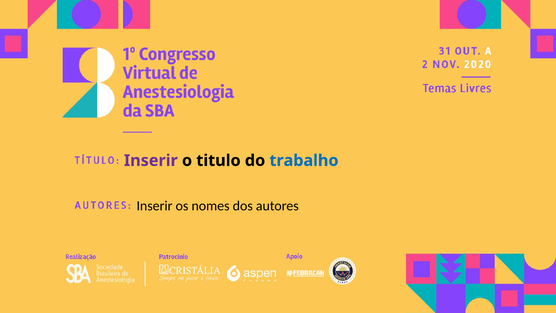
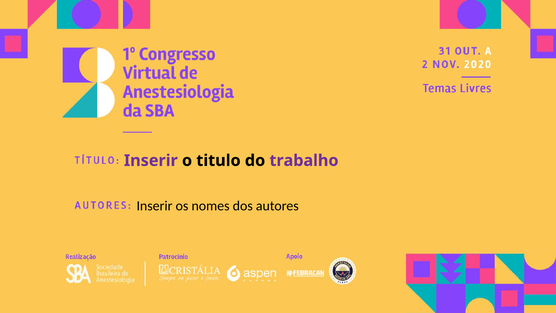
trabalho colour: blue -> purple
